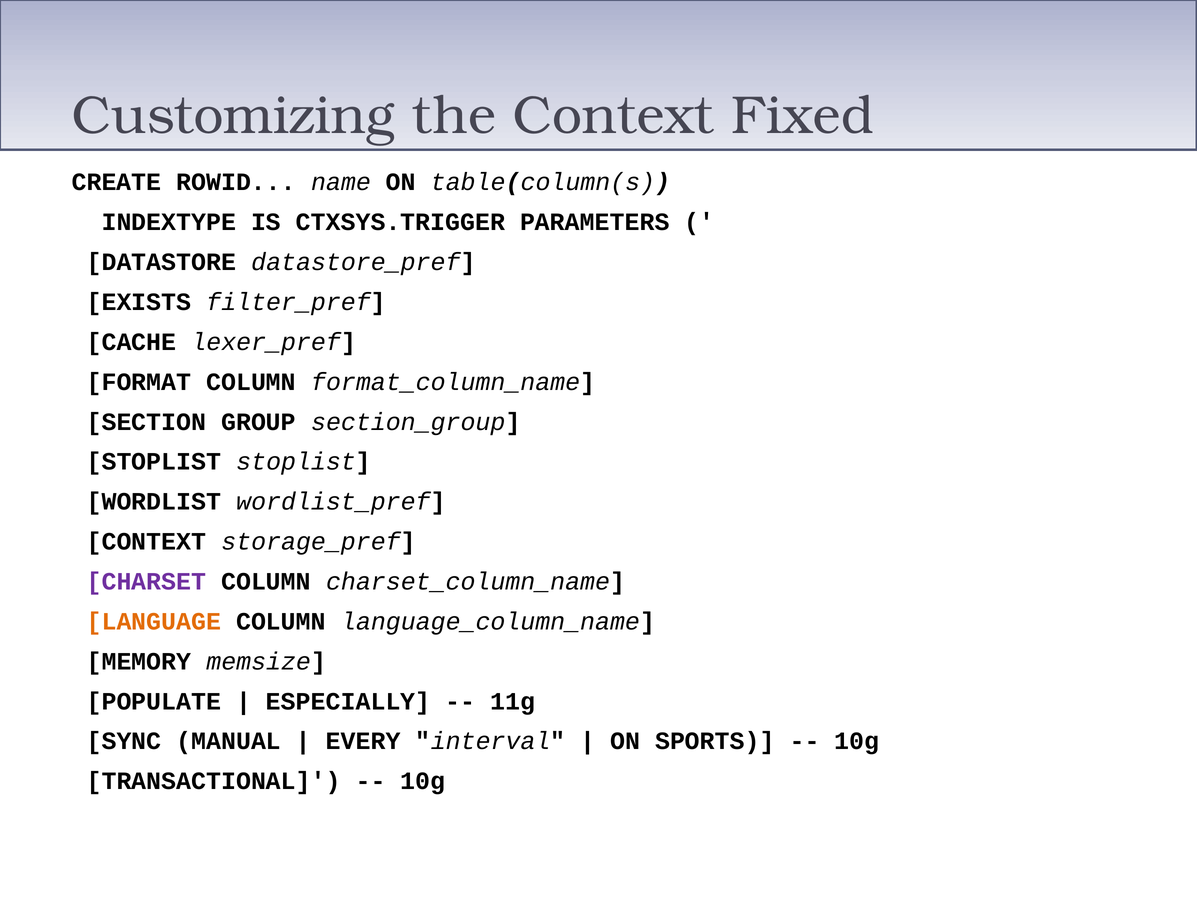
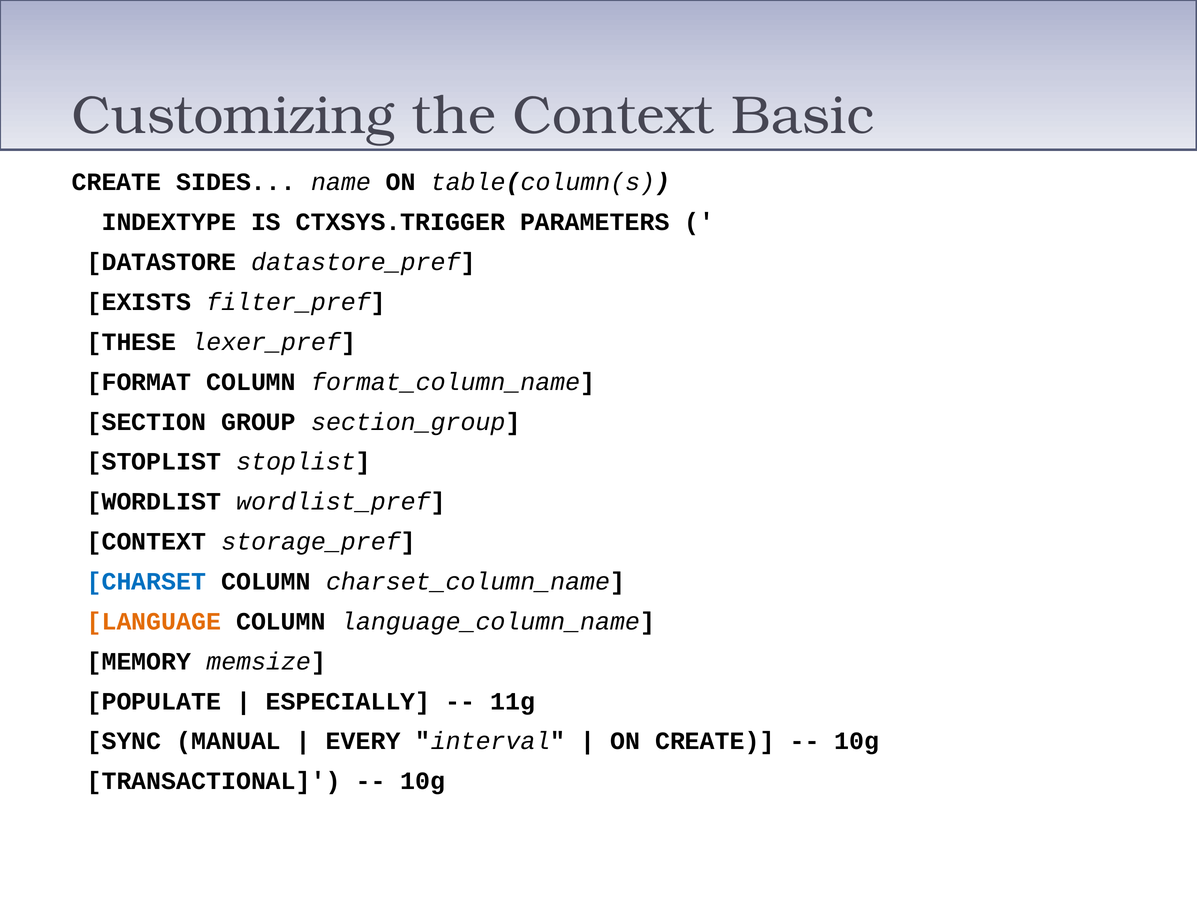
Fixed: Fixed -> Basic
ROWID: ROWID -> SIDES
CACHE: CACHE -> THESE
CHARSET colour: purple -> blue
ON SPORTS: SPORTS -> CREATE
